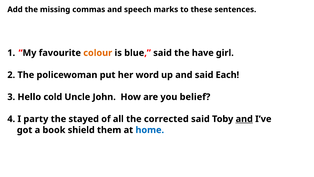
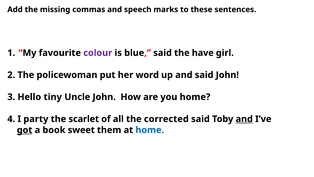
colour colour: orange -> purple
said Each: Each -> John
cold: cold -> tiny
you belief: belief -> home
stayed: stayed -> scarlet
got underline: none -> present
shield: shield -> sweet
